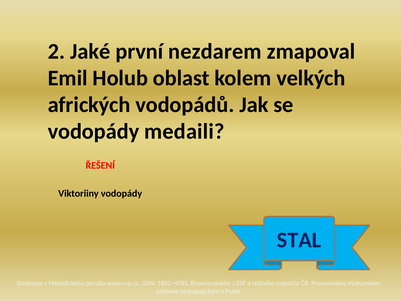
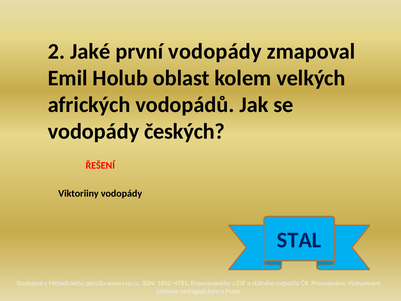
první nezdarem: nezdarem -> vodopády
medaili: medaili -> českých
